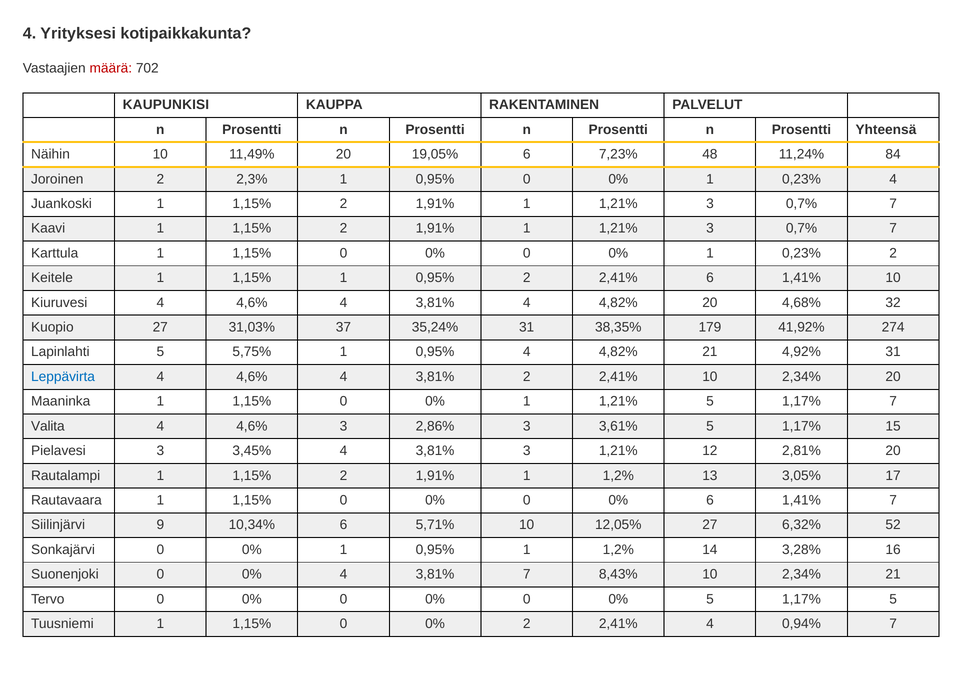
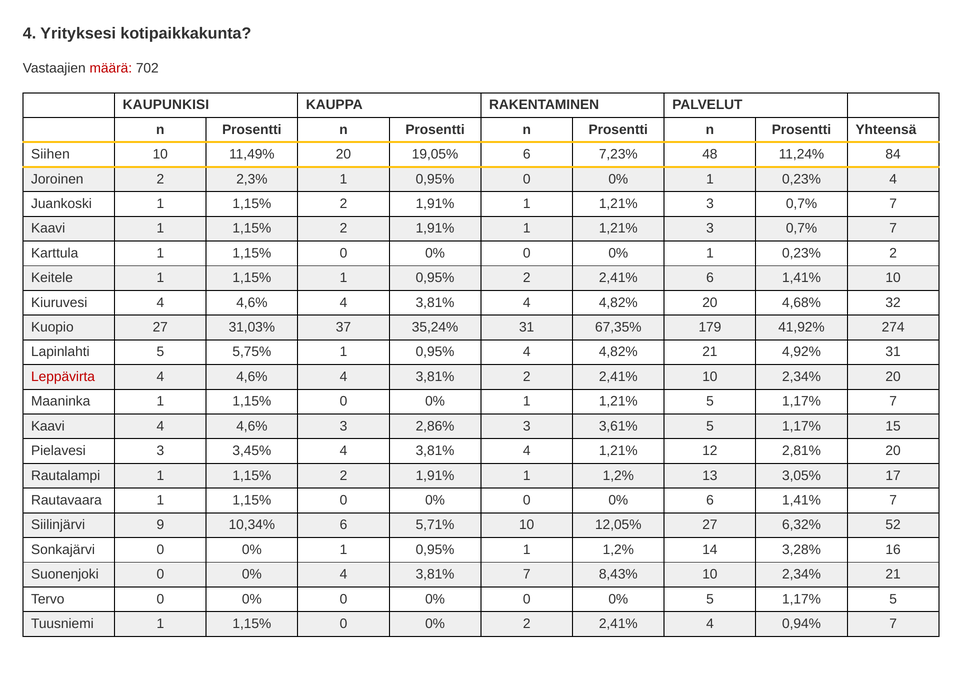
Näihin: Näihin -> Siihen
38,35%: 38,35% -> 67,35%
Leppävirta colour: blue -> red
Valita at (48, 426): Valita -> Kaavi
3,45% 4 3,81% 3: 3 -> 4
